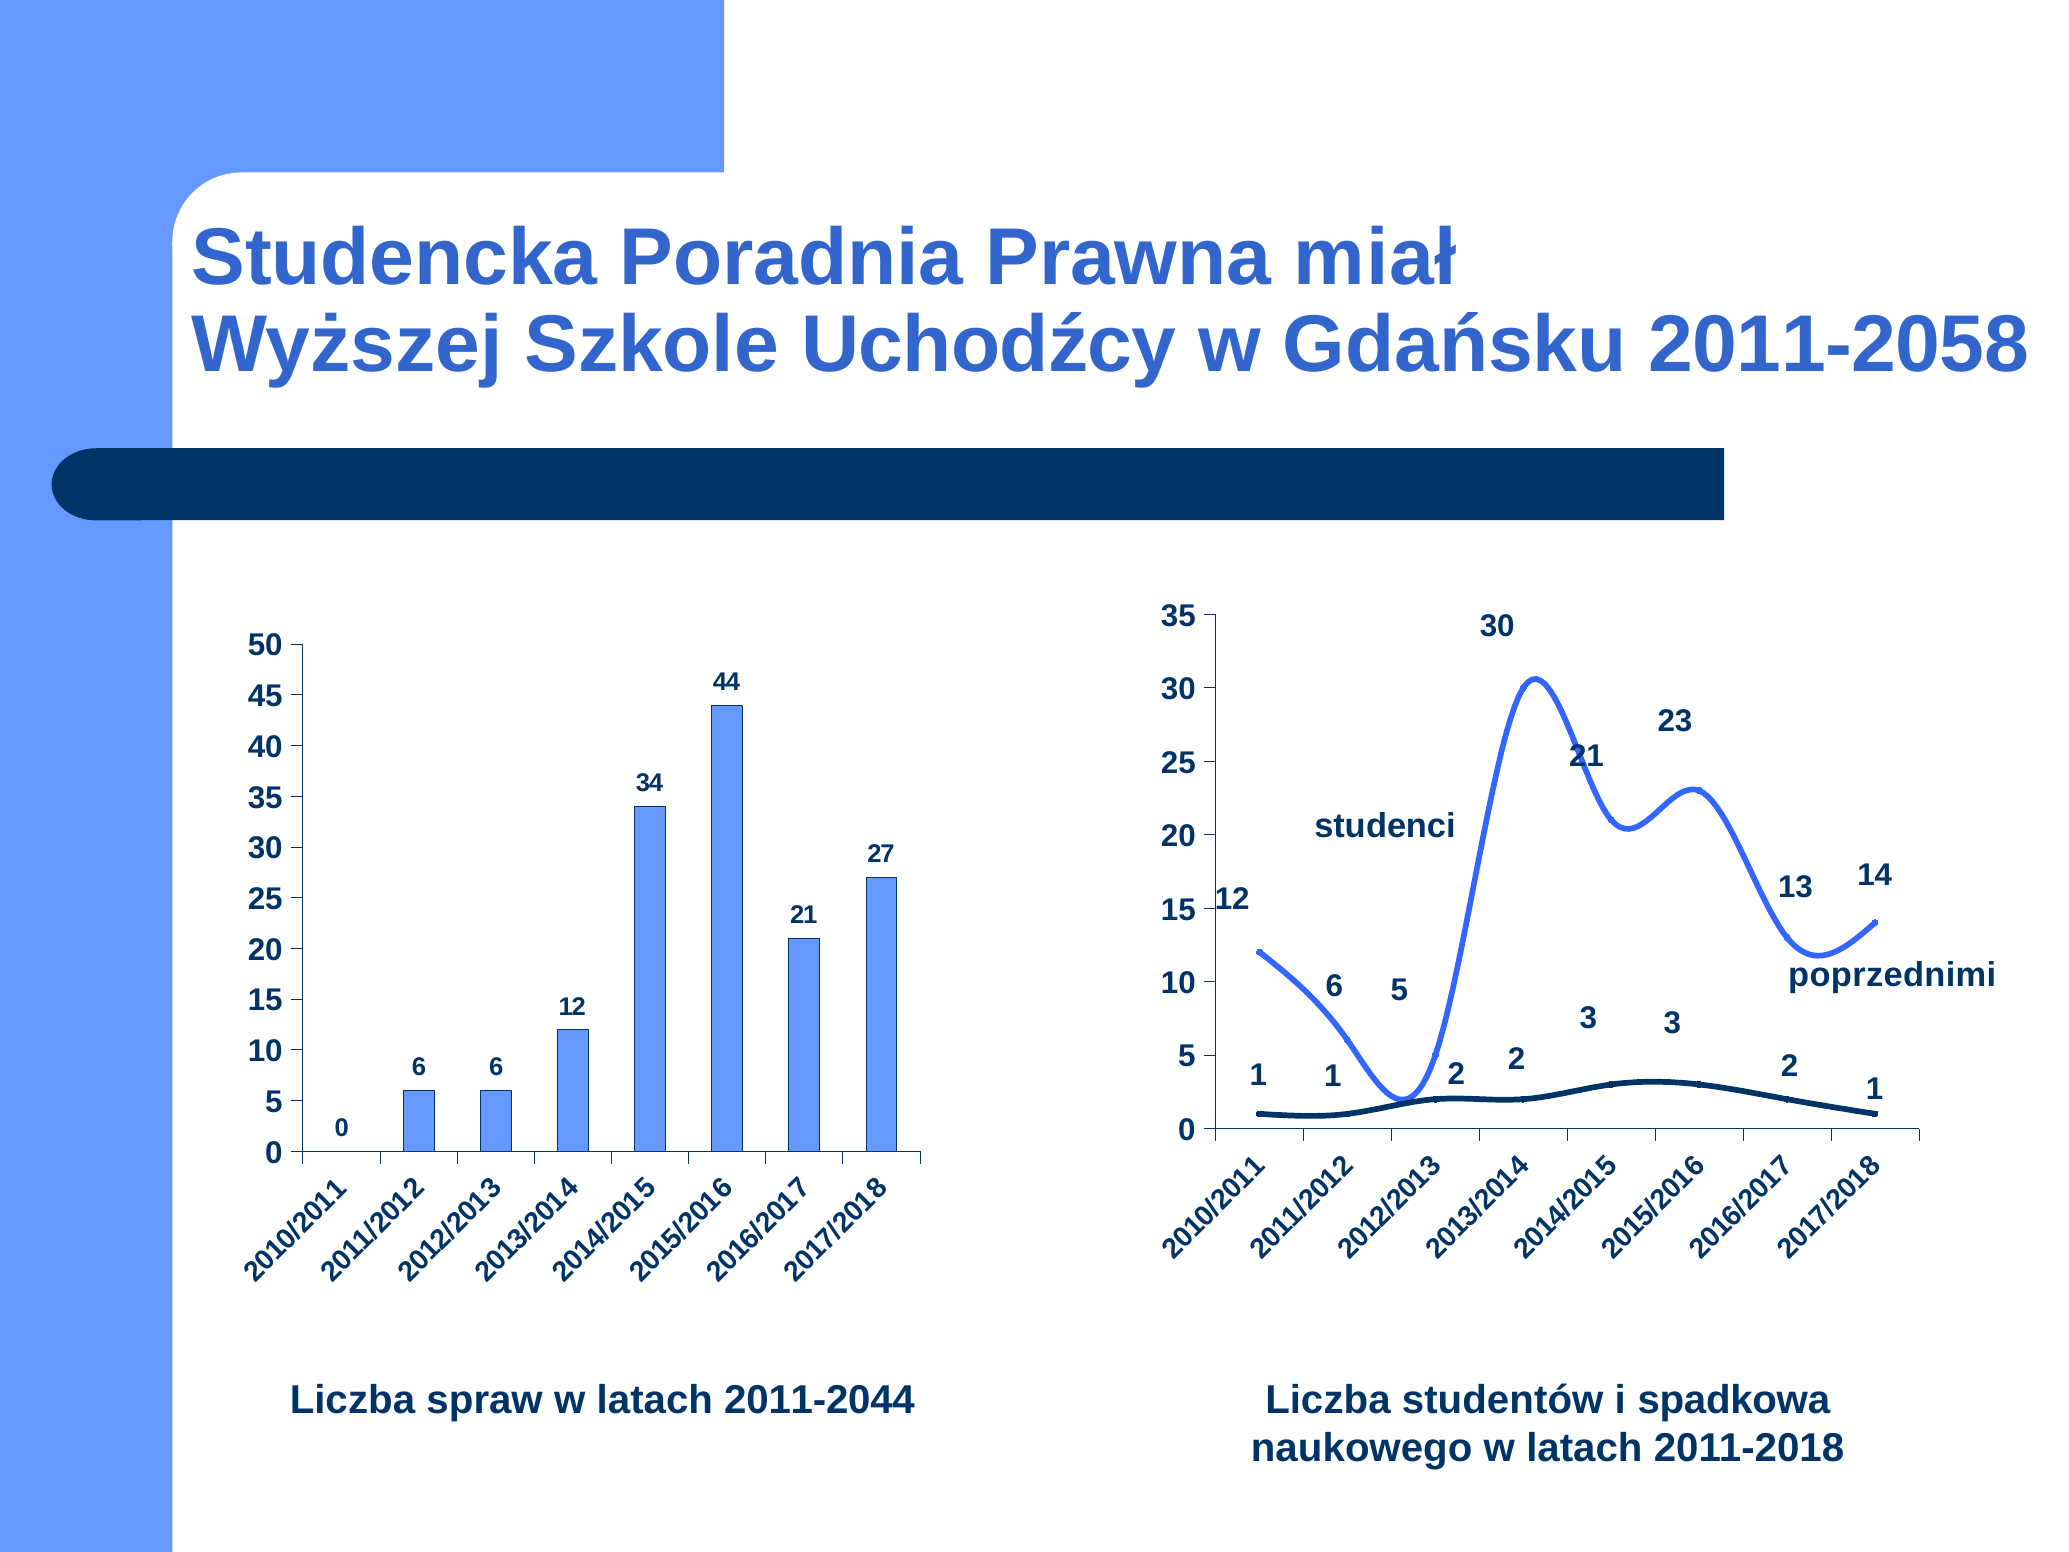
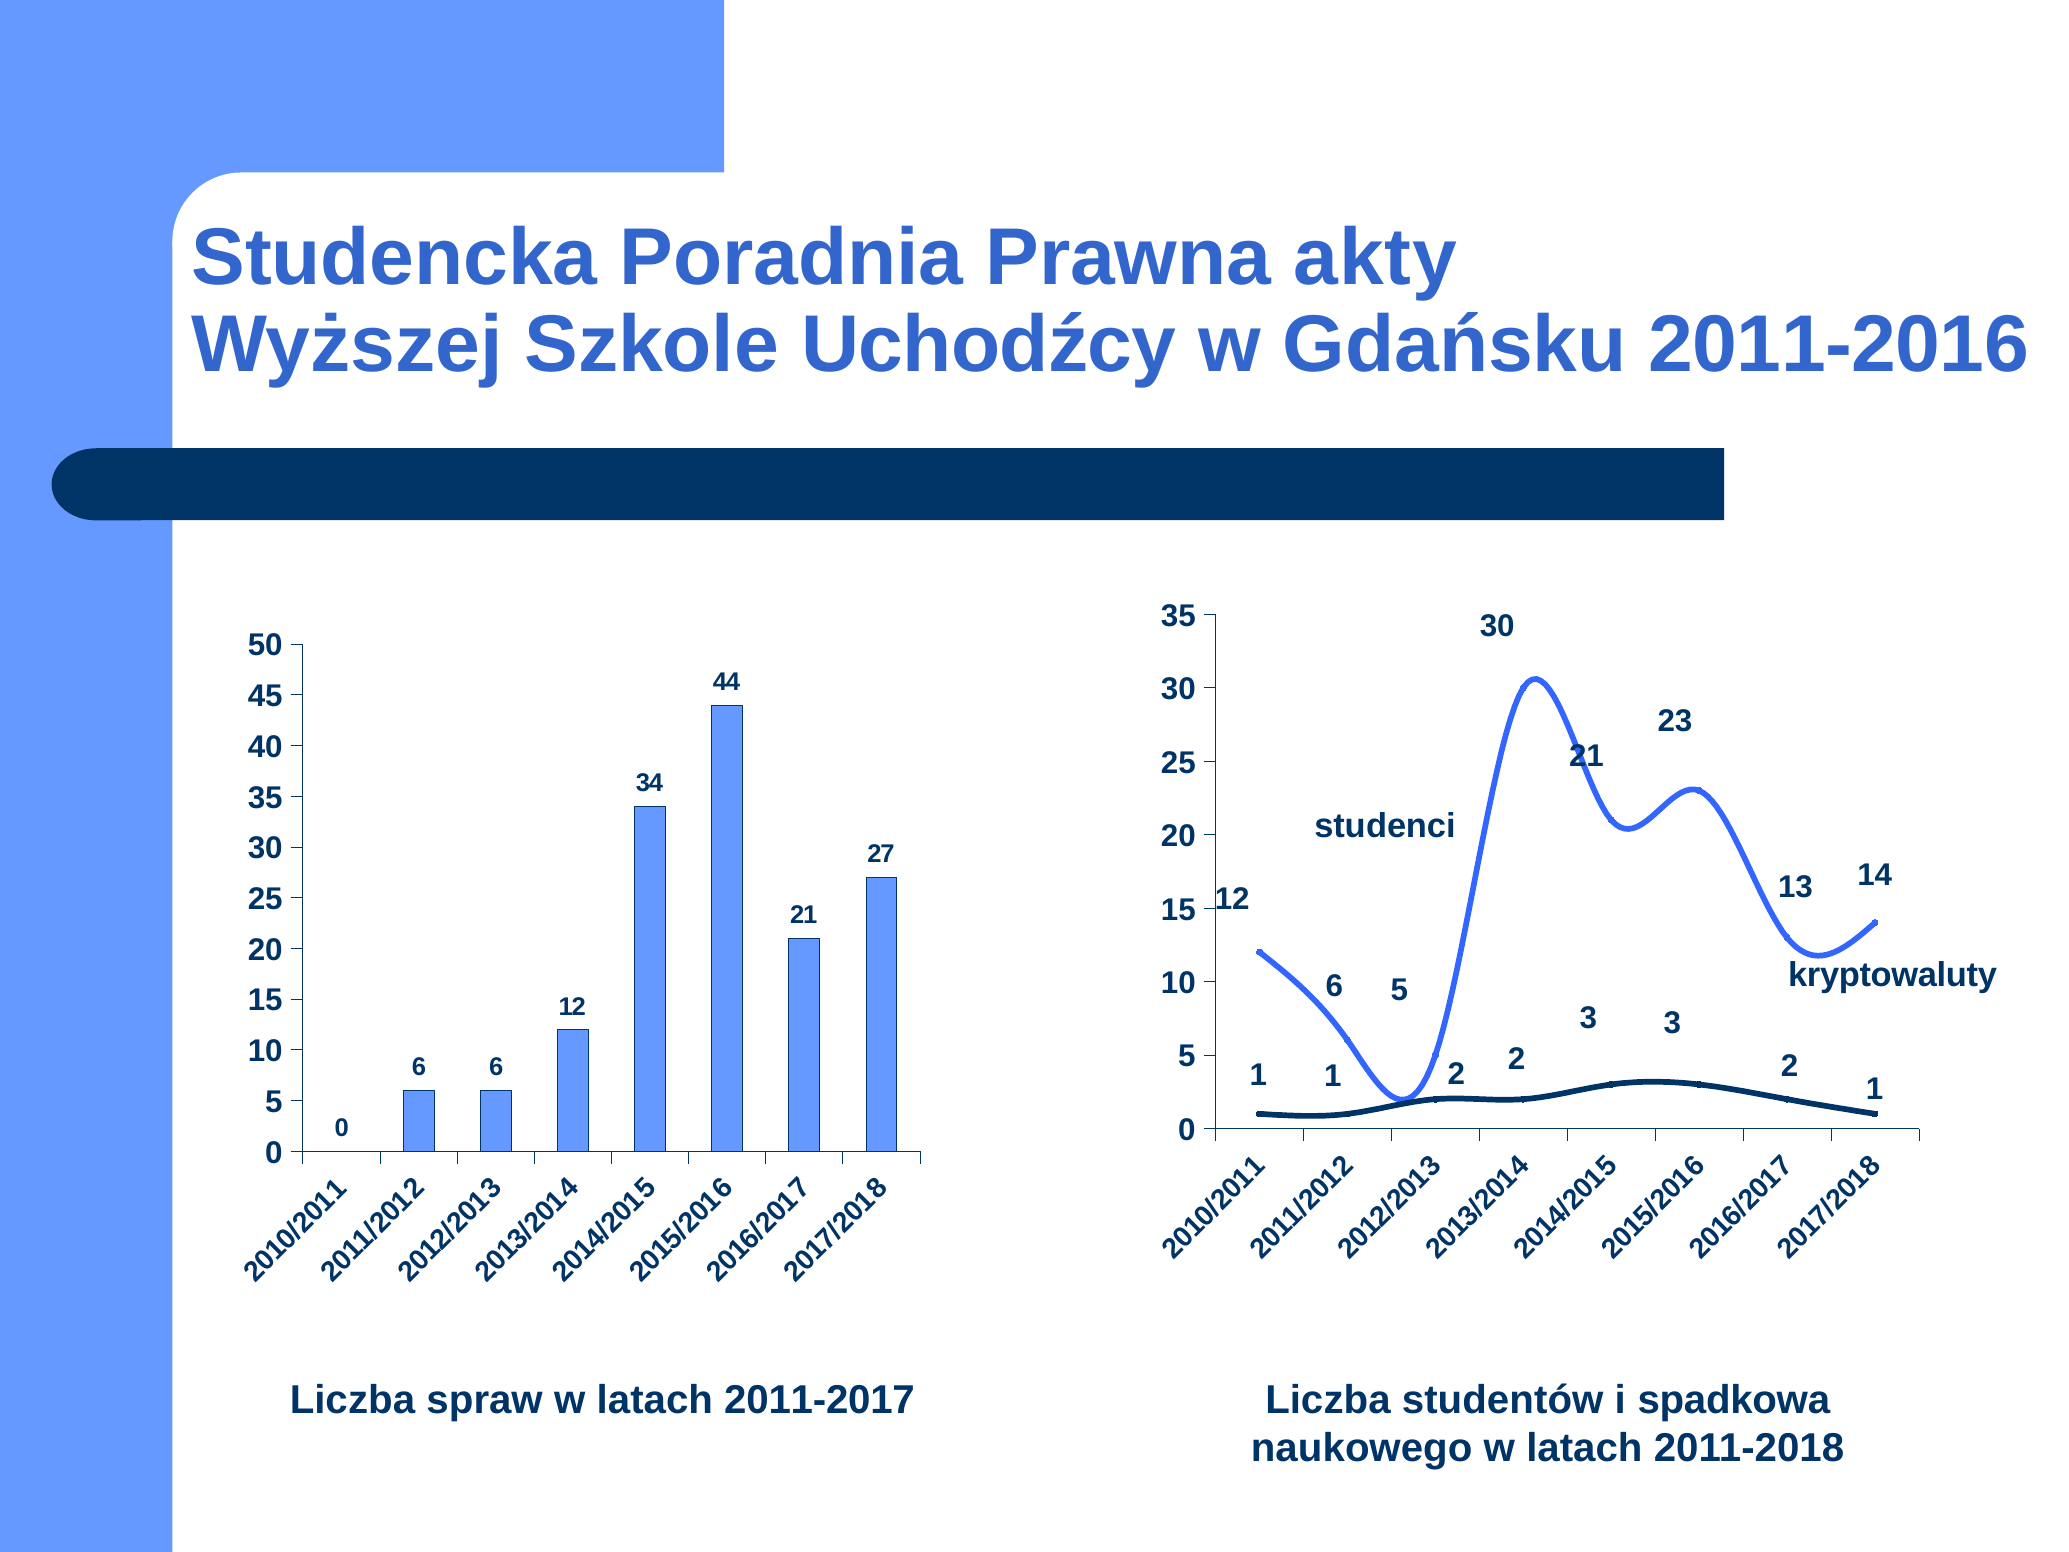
miał: miał -> akty
2011-2058: 2011-2058 -> 2011-2016
poprzednimi: poprzednimi -> kryptowaluty
2011-2044: 2011-2044 -> 2011-2017
